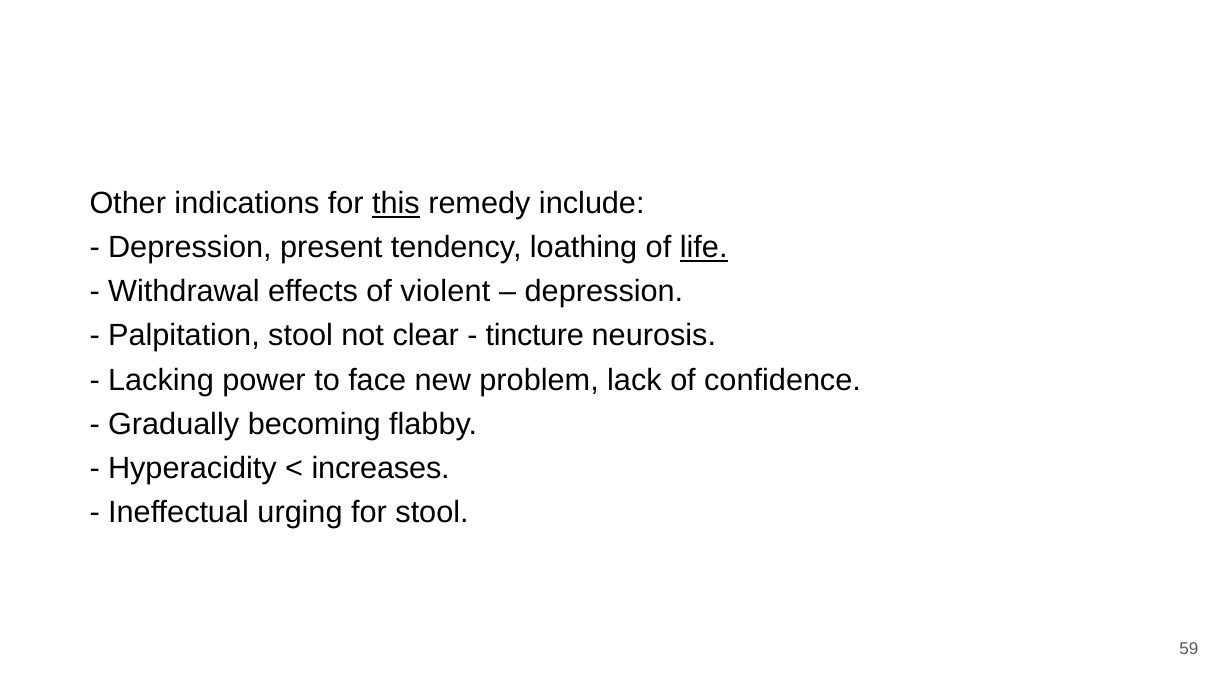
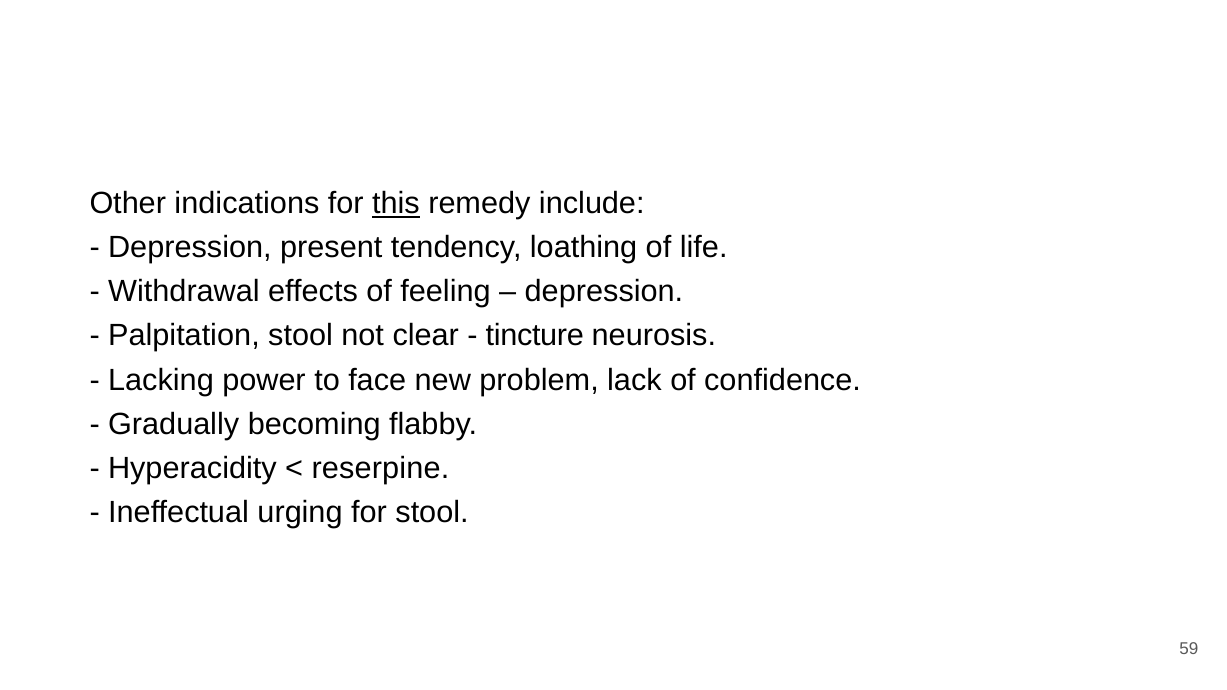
life underline: present -> none
violent: violent -> feeling
increases: increases -> reserpine
